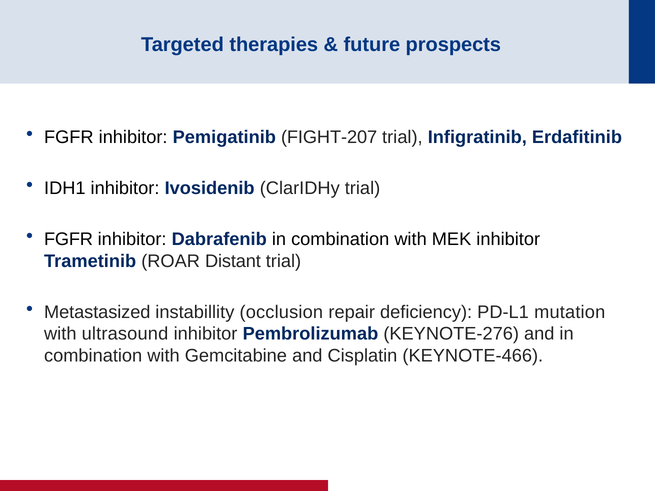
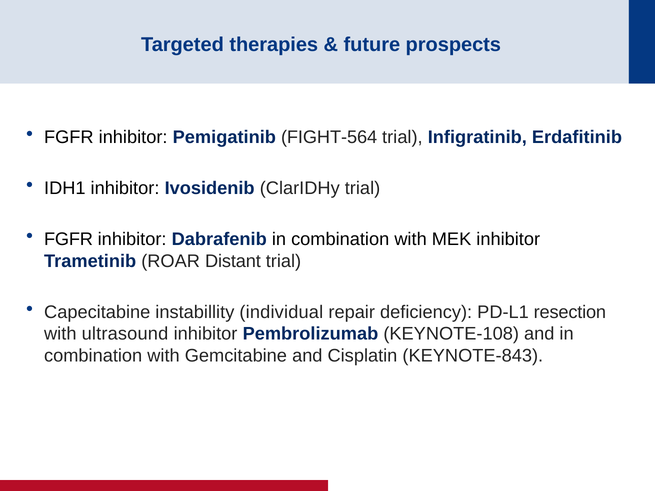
FIGHT-207: FIGHT-207 -> FIGHT-564
Metastasized: Metastasized -> Capecitabine
occlusion: occlusion -> individual
mutation: mutation -> resection
KEYNOTE-276: KEYNOTE-276 -> KEYNOTE-108
KEYNOTE-466: KEYNOTE-466 -> KEYNOTE-843
